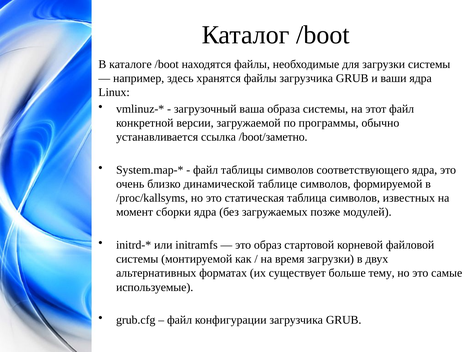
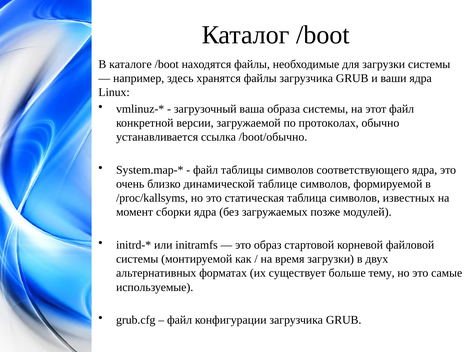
пpогpаммы: пpогpаммы -> пpотоколах
/boot/заметно: /boot/заметно -> /boot/обычно
